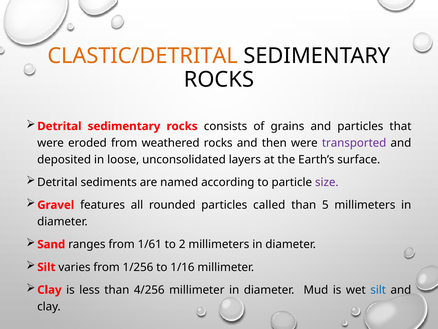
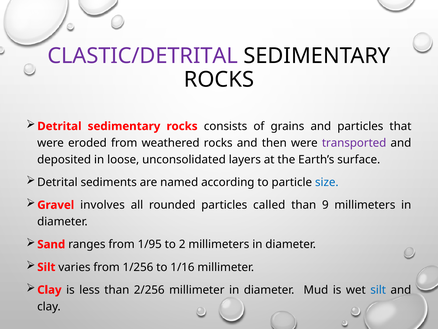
CLASTIC/DETRITAL colour: orange -> purple
size colour: purple -> blue
features: features -> involves
5: 5 -> 9
1/61: 1/61 -> 1/95
4/256: 4/256 -> 2/256
